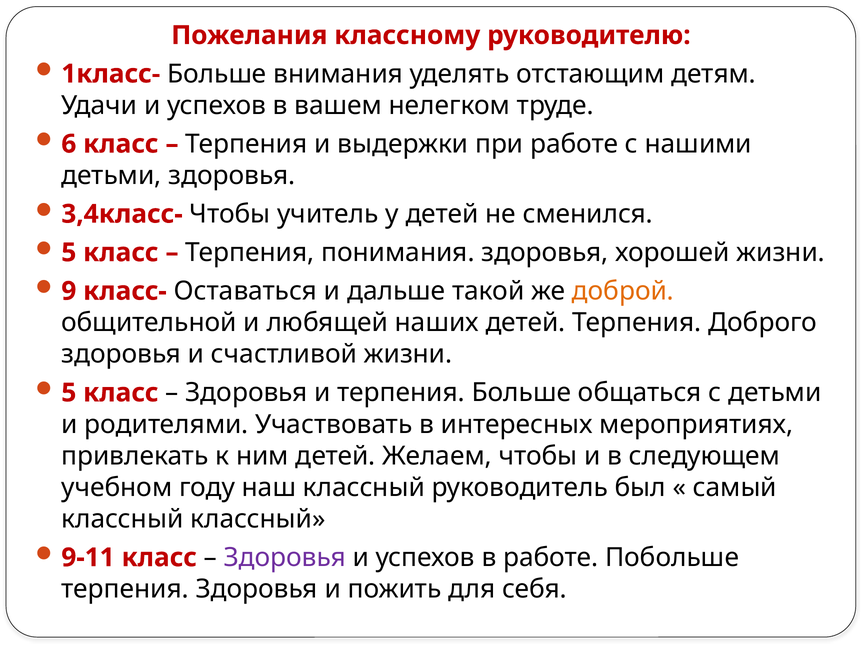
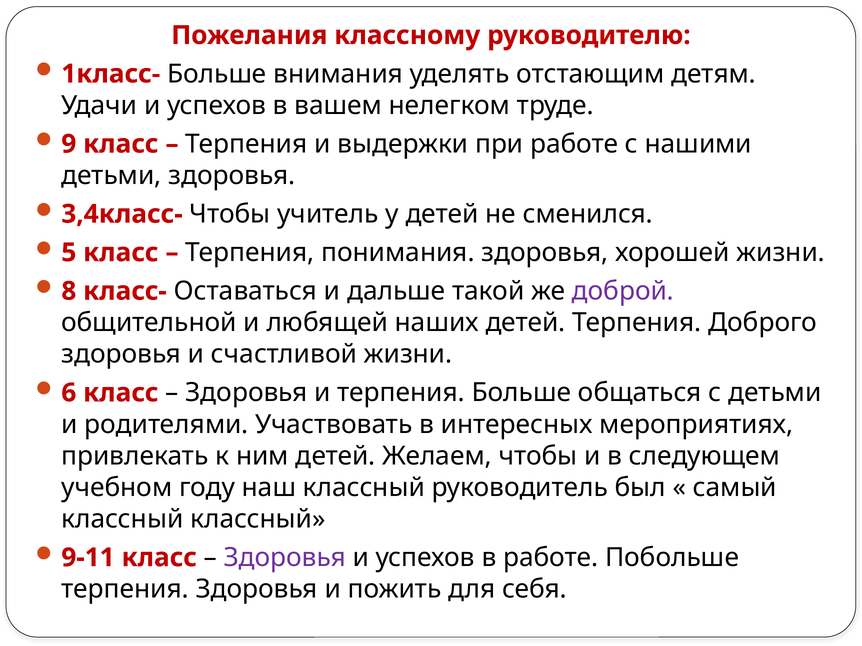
6: 6 -> 9
9: 9 -> 8
доброй colour: orange -> purple
5 at (69, 393): 5 -> 6
